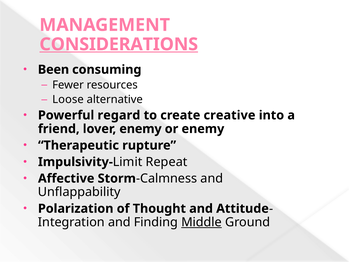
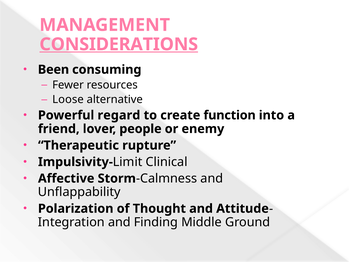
creative: creative -> function
lover enemy: enemy -> people
Repeat: Repeat -> Clinical
Middle underline: present -> none
